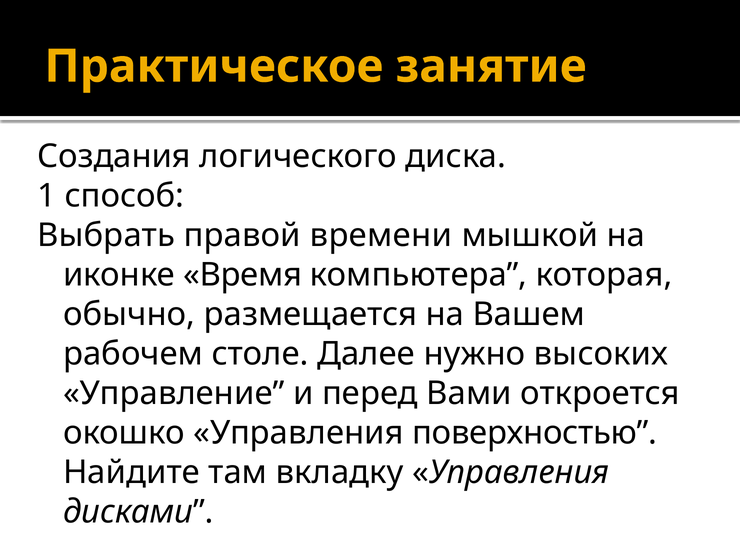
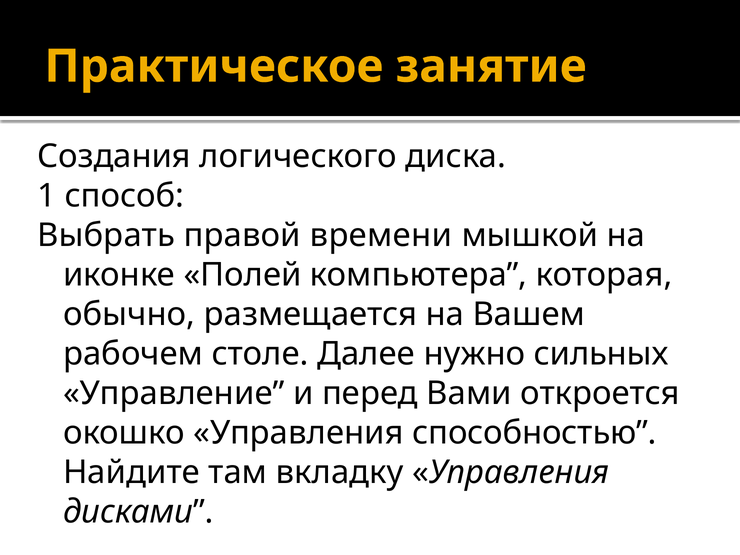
Время: Время -> Полей
высоких: высоких -> сильных
поверхностью: поверхностью -> способностью
